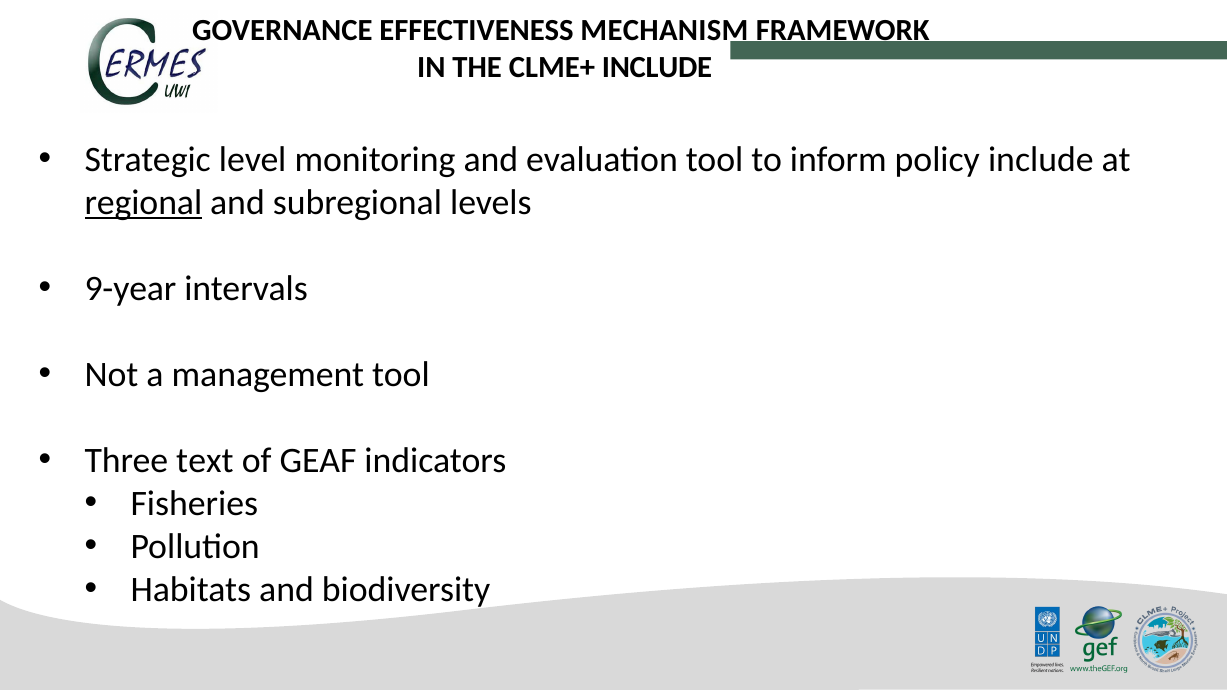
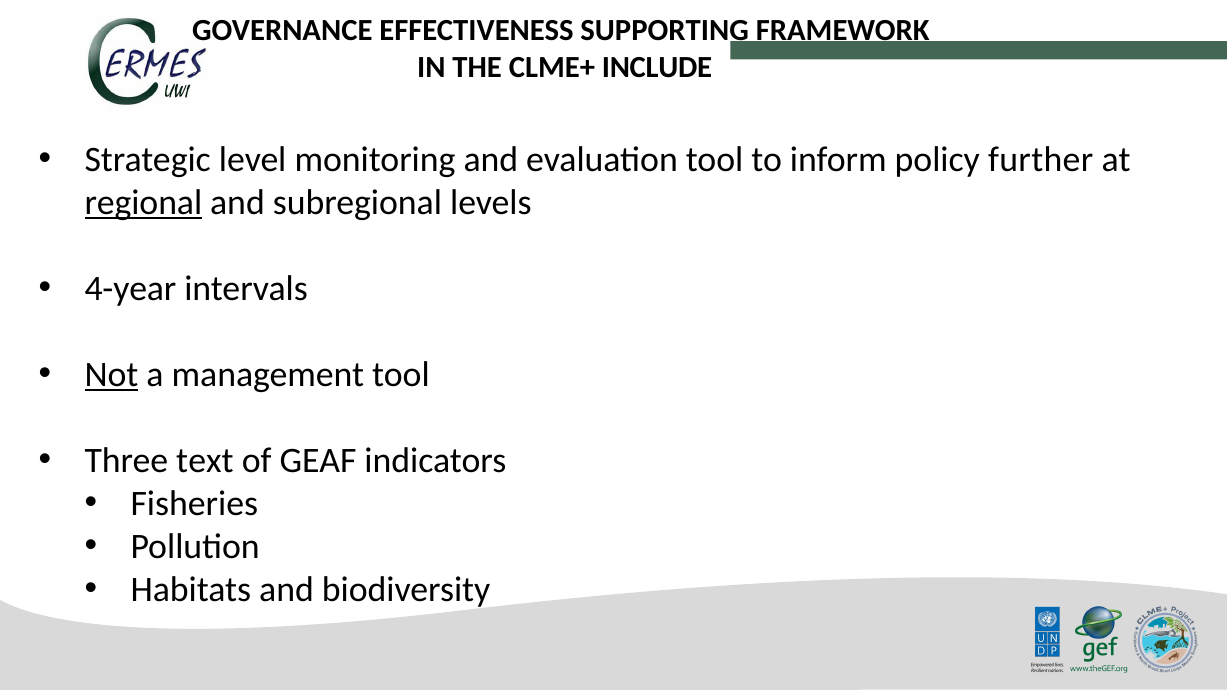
MECHANISM: MECHANISM -> SUPPORTING
policy include: include -> further
9-year: 9-year -> 4-year
Not underline: none -> present
